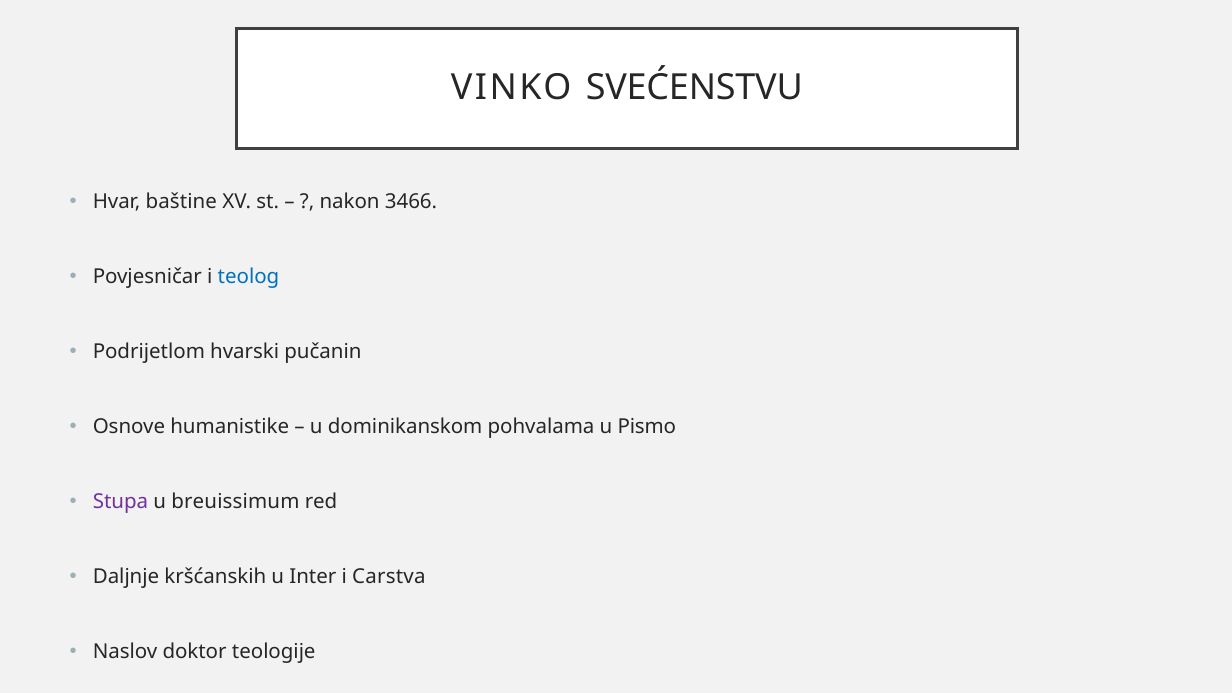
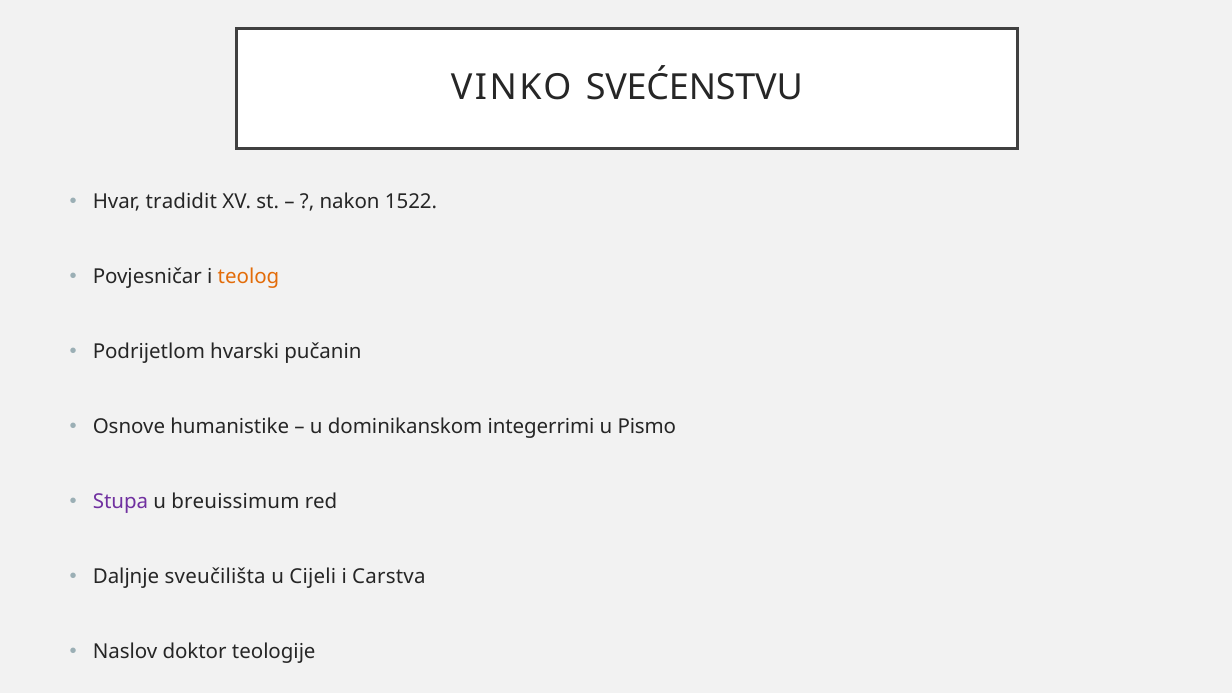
baštine: baštine -> tradidit
3466: 3466 -> 1522
teolog colour: blue -> orange
pohvalama: pohvalama -> integerrimi
kršćanskih: kršćanskih -> sveučilišta
Inter: Inter -> Cijeli
